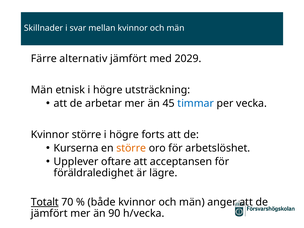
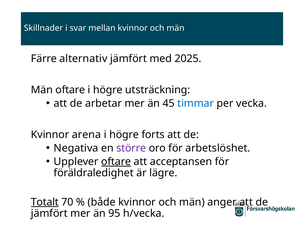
2029: 2029 -> 2025
Män etnisk: etnisk -> oftare
Kvinnor större: större -> arena
Kurserna: Kurserna -> Negativa
större at (131, 148) colour: orange -> purple
oftare at (116, 162) underline: none -> present
90: 90 -> 95
